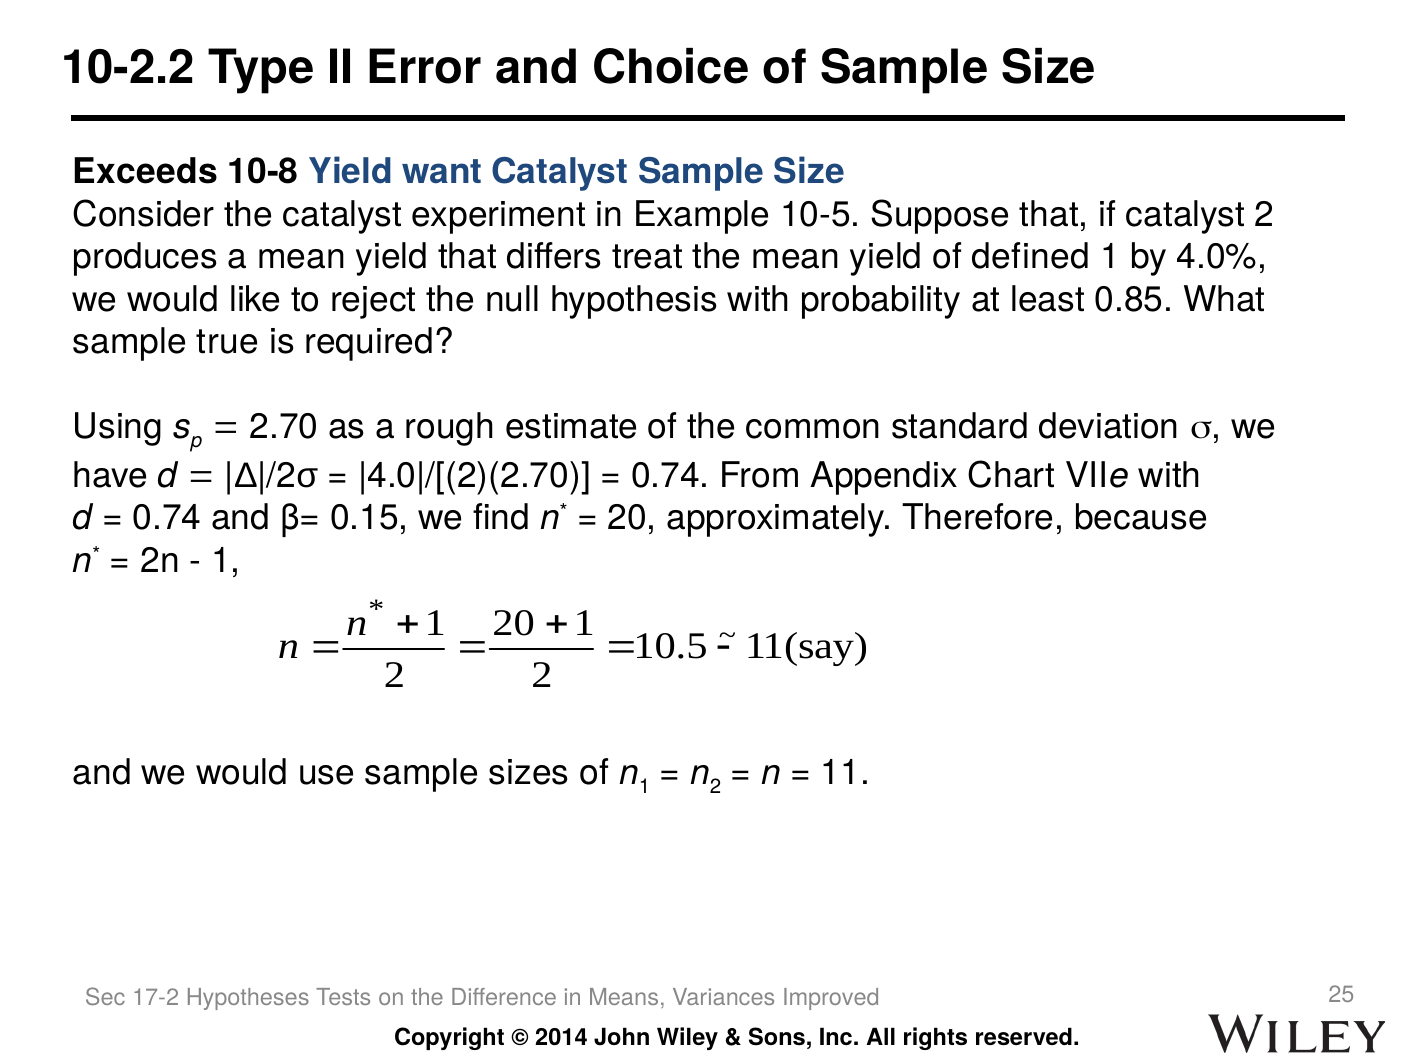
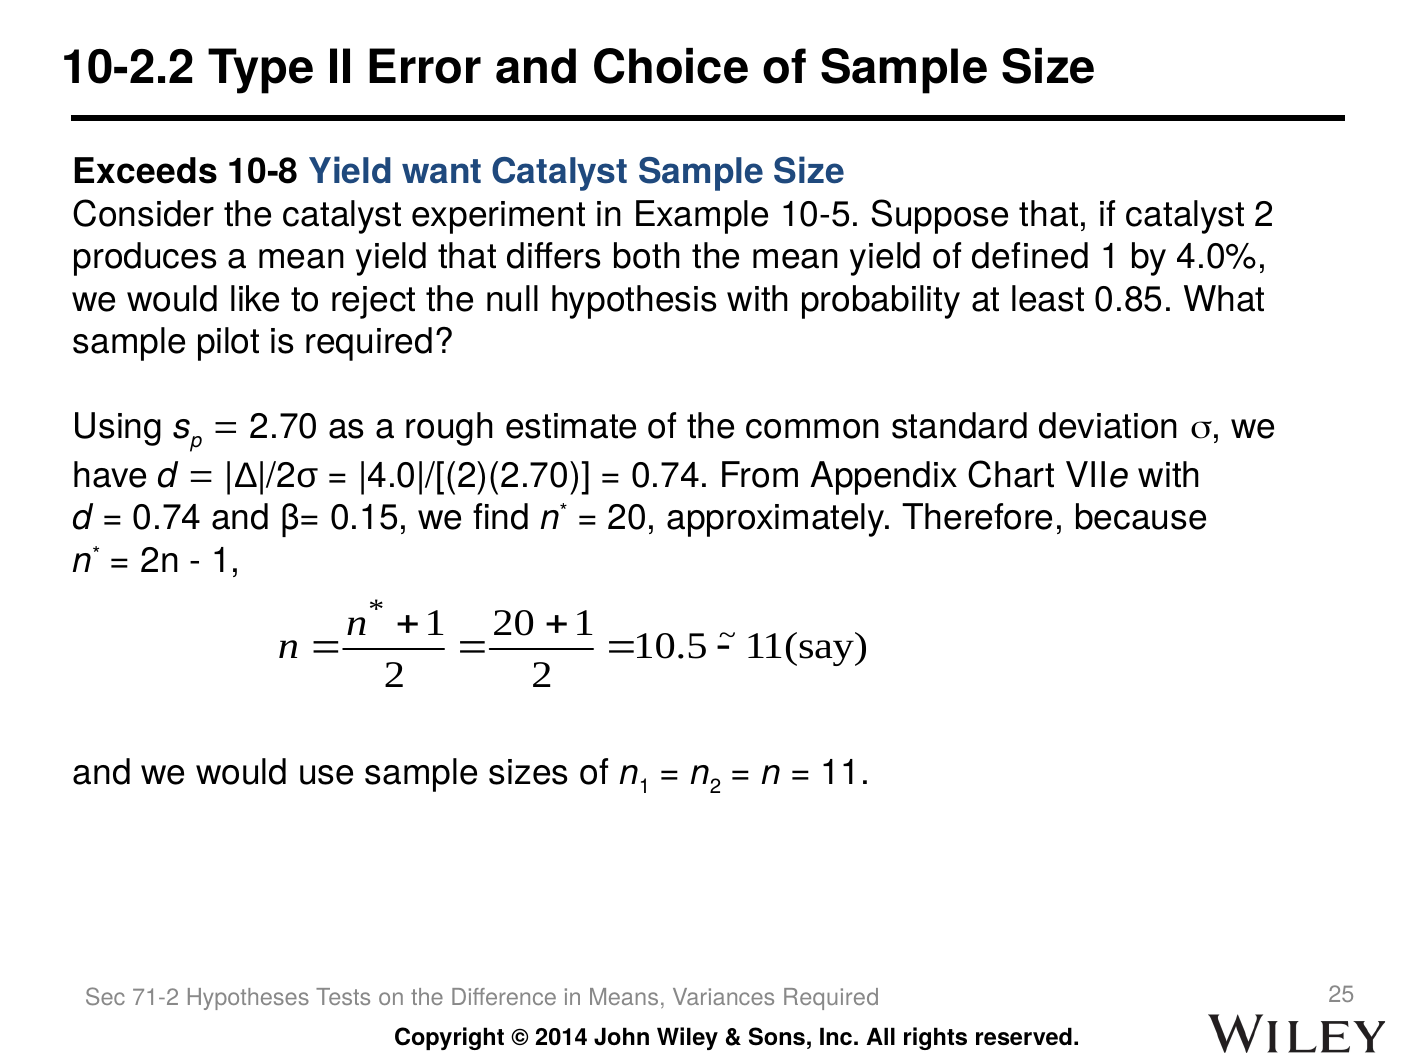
treat: treat -> both
true: true -> pilot
17-2: 17-2 -> 71-2
Variances Improved: Improved -> Required
